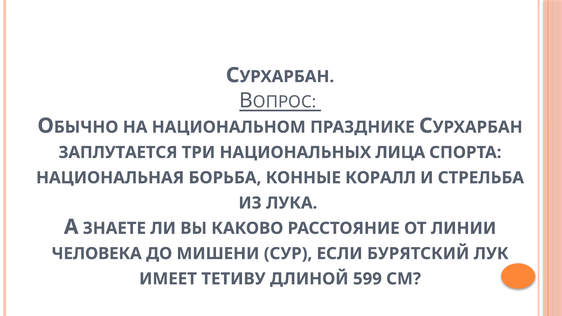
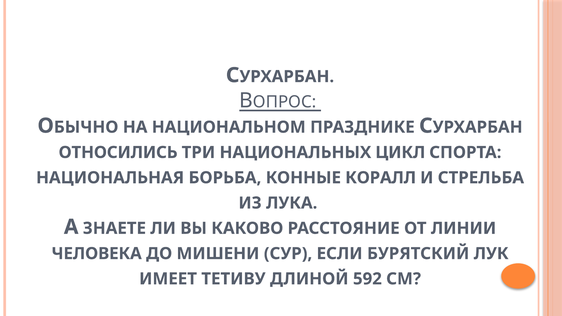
ЗАПЛУТАЕТСЯ: ЗАПЛУТАЕТСЯ -> ОТНОСИЛИСЬ
ЛИЦА: ЛИЦА -> ЦИКЛ
599: 599 -> 592
